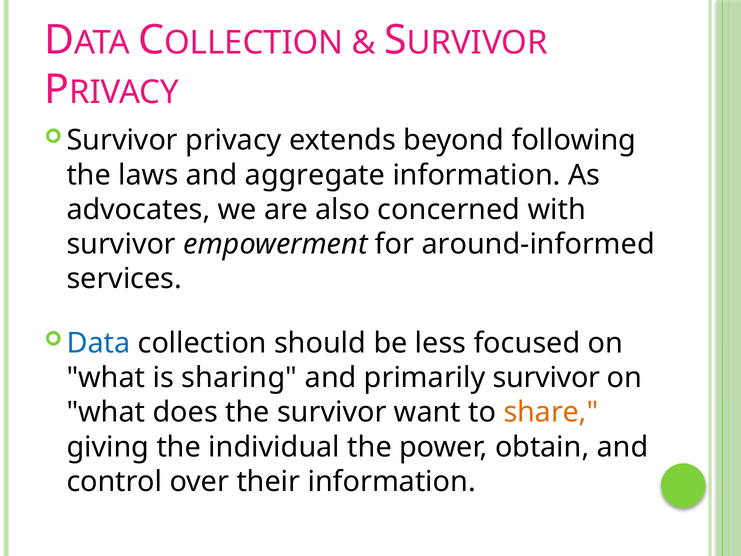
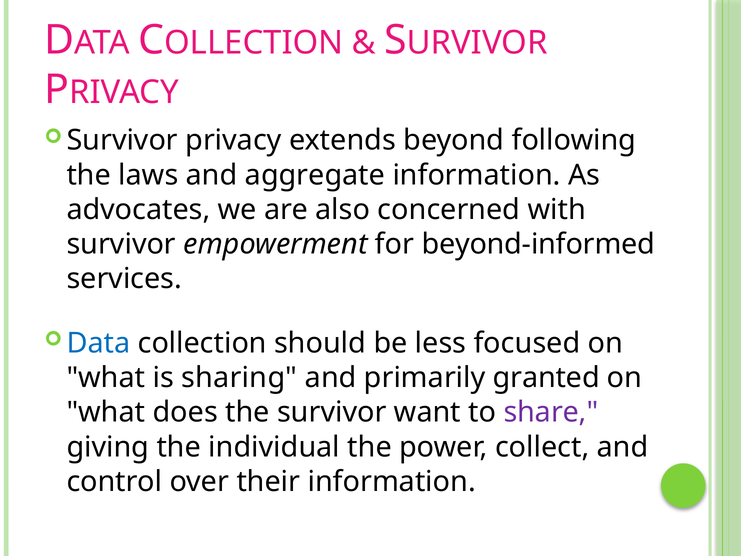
around-informed: around-informed -> beyond-informed
primarily survivor: survivor -> granted
share colour: orange -> purple
obtain: obtain -> collect
